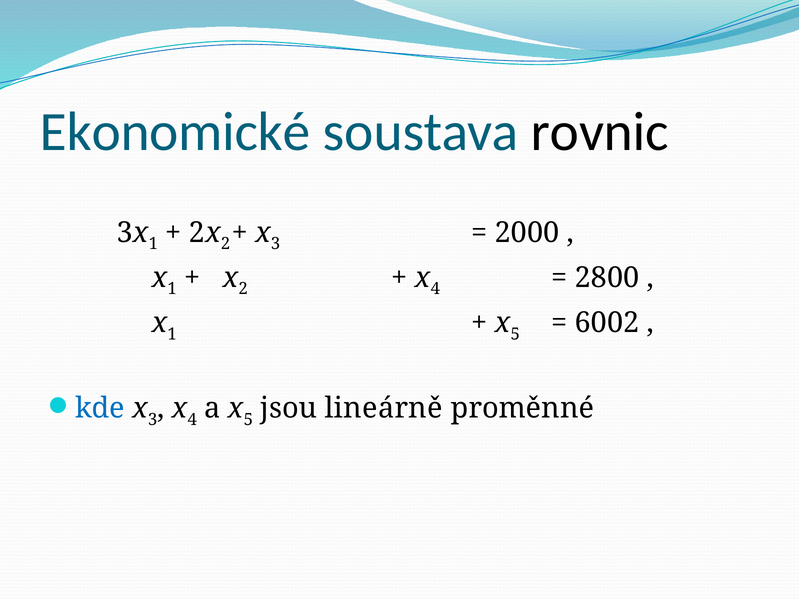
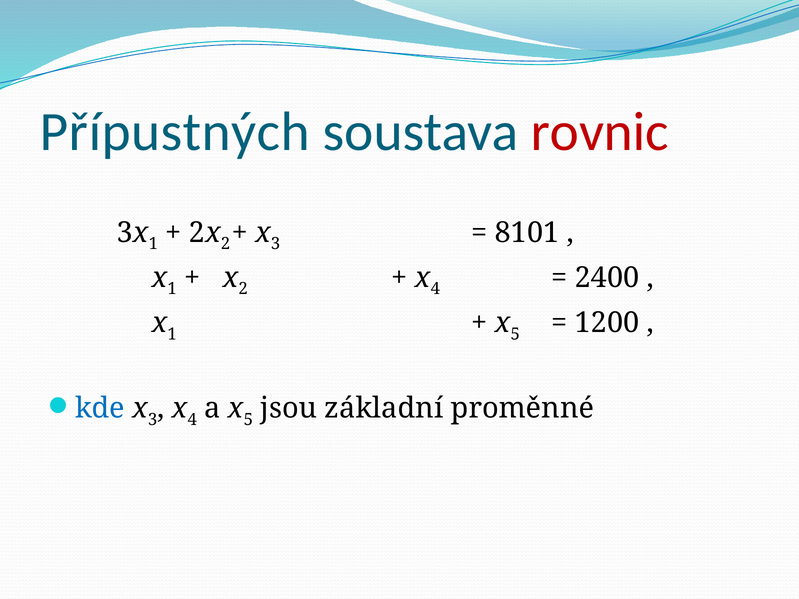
Ekonomické: Ekonomické -> Přípustných
rovnic colour: black -> red
2000: 2000 -> 8101
2800: 2800 -> 2400
6002: 6002 -> 1200
lineárně: lineárně -> základní
